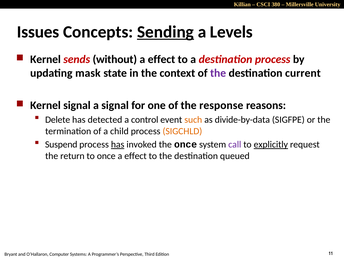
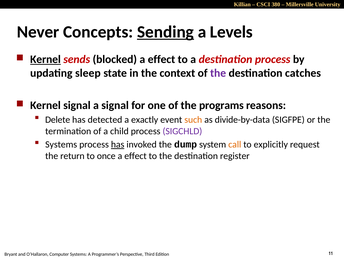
Issues: Issues -> Never
Kernel at (45, 59) underline: none -> present
without: without -> blocked
mask: mask -> sleep
current: current -> catches
response: response -> programs
control: control -> exactly
SIGCHLD colour: orange -> purple
Suspend at (61, 144): Suspend -> Systems
the once: once -> dump
call colour: purple -> orange
explicitly underline: present -> none
queued: queued -> register
